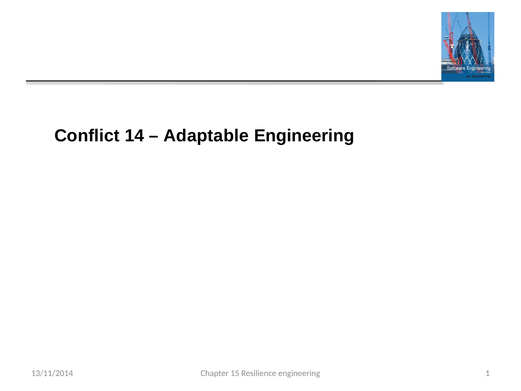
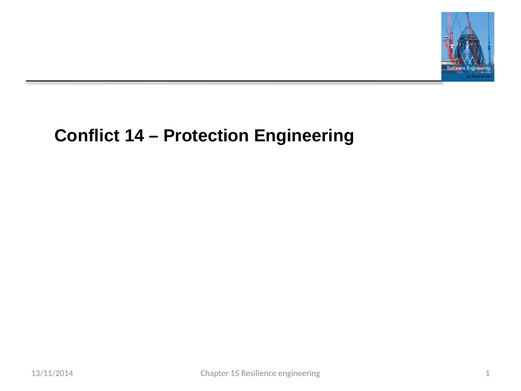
Adaptable: Adaptable -> Protection
